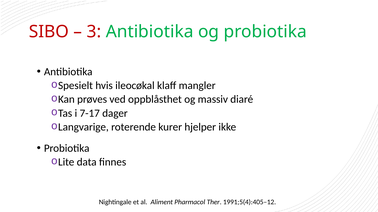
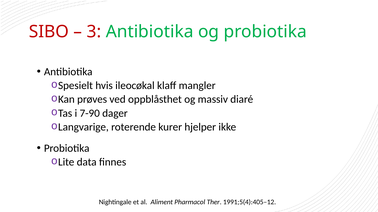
7-17: 7-17 -> 7-90
